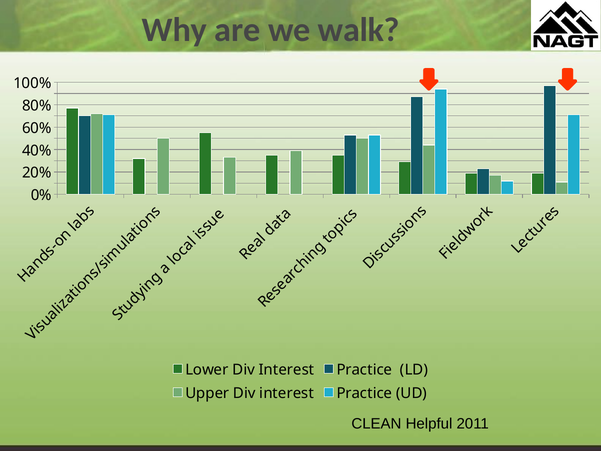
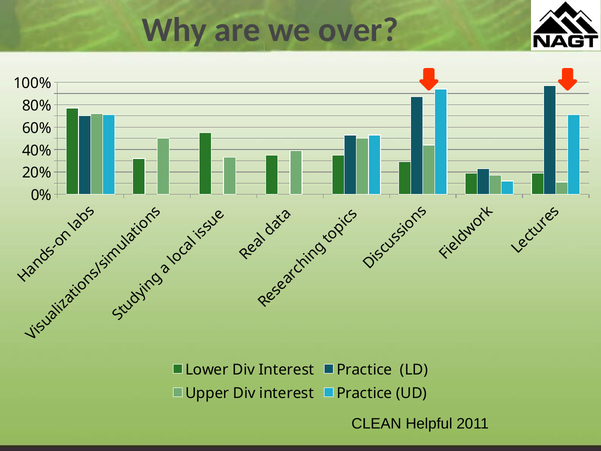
walk: walk -> over
